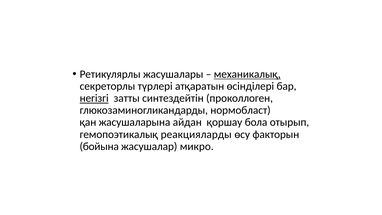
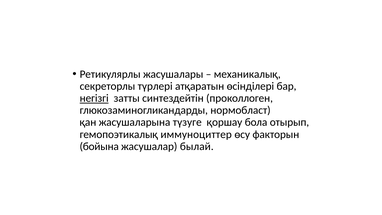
механикалық underline: present -> none
айдан: айдан -> түзуге
реакцияларды: реакцияларды -> иммуноциттер
микро: микро -> былай
